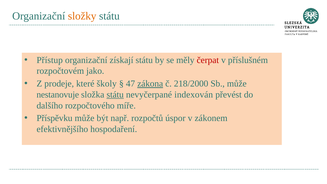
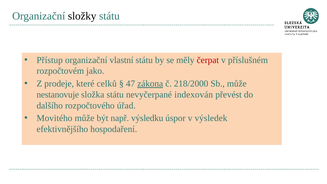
složky colour: orange -> black
získají: získají -> vlastní
školy: školy -> celků
státu at (115, 95) underline: present -> none
míře: míře -> úřad
Příspěvku: Příspěvku -> Movitého
rozpočtů: rozpočtů -> výsledku
zákonem: zákonem -> výsledek
